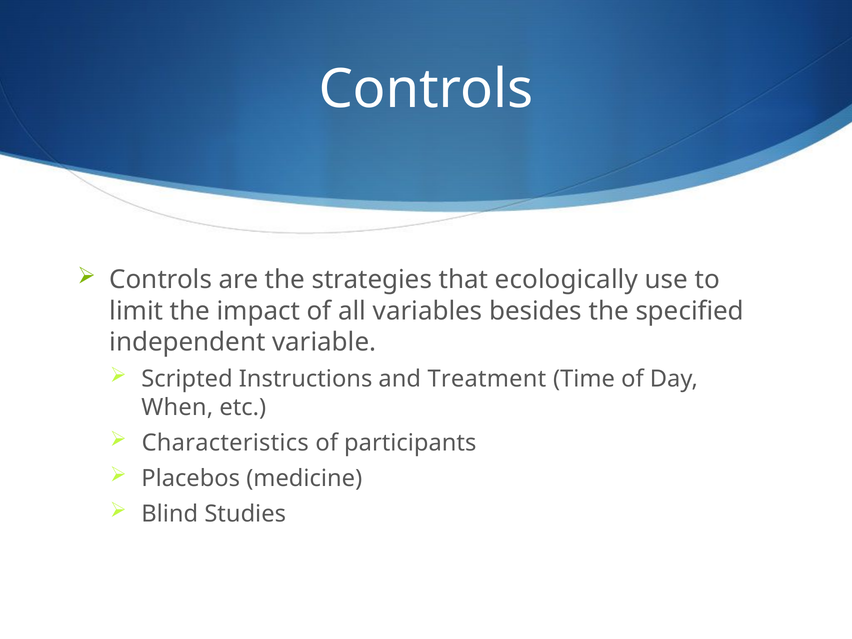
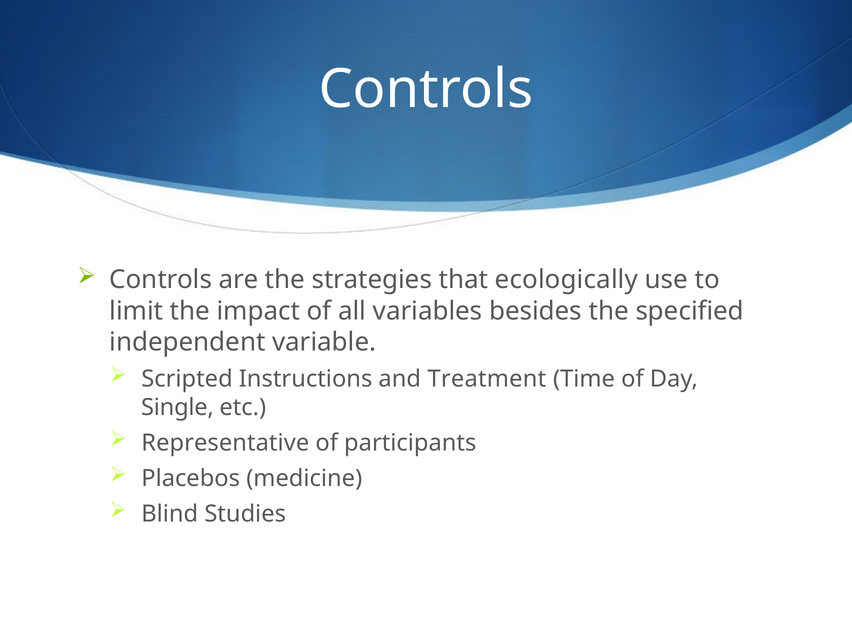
When: When -> Single
Characteristics: Characteristics -> Representative
